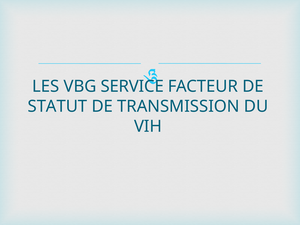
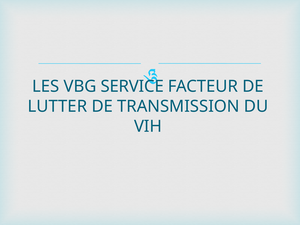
STATUT: STATUT -> LUTTER
